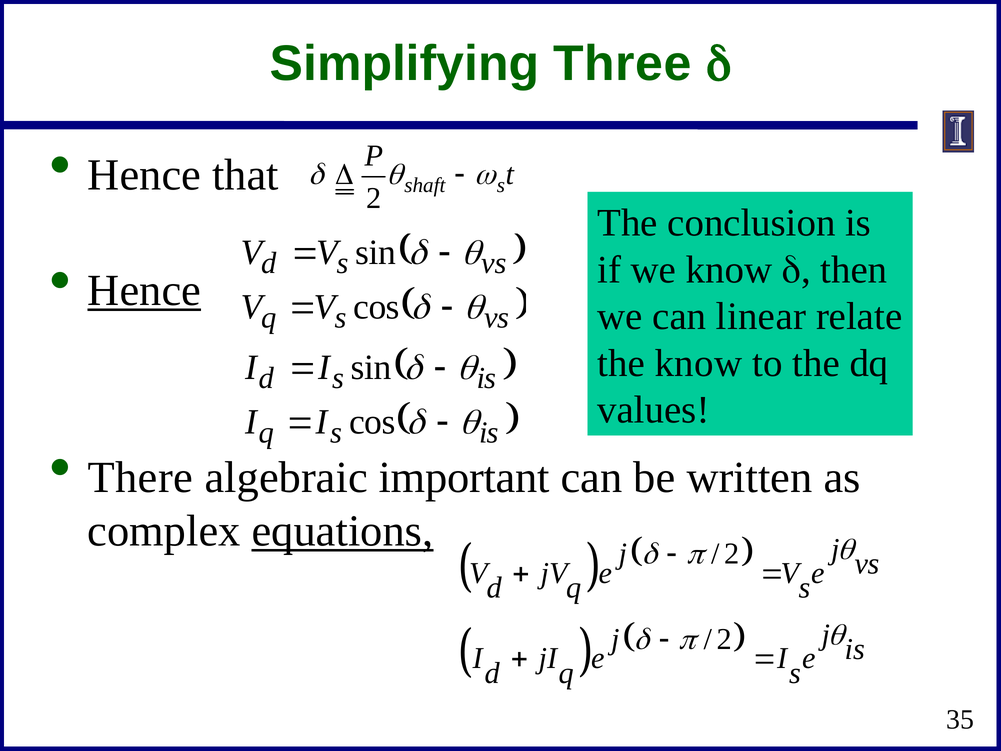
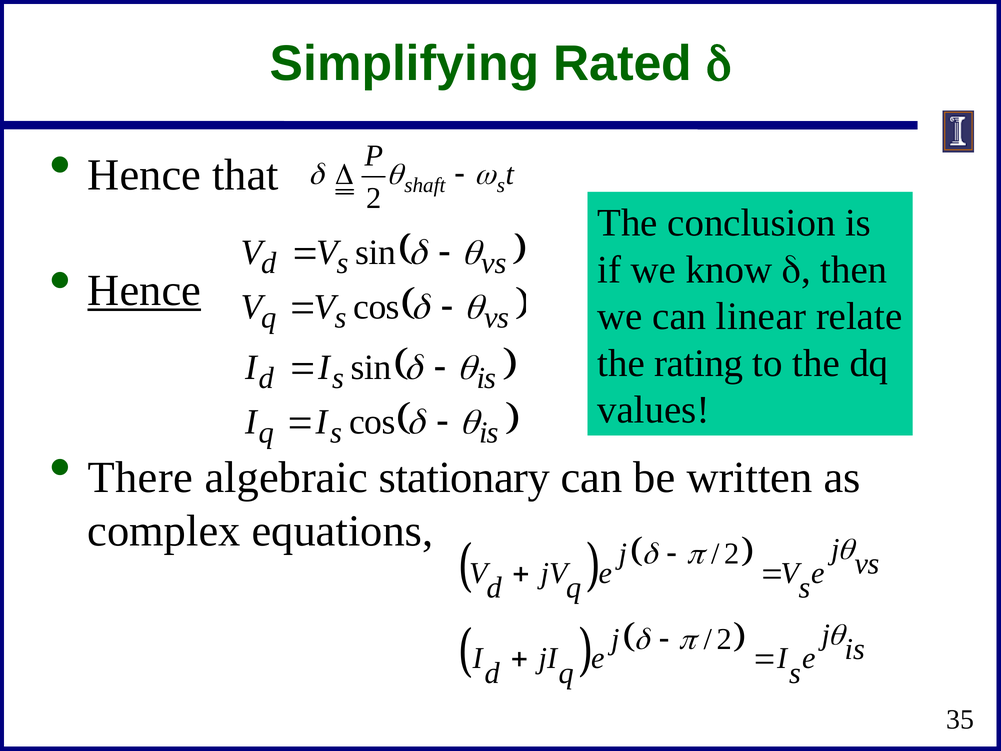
Three: Three -> Rated
the know: know -> rating
important: important -> stationary
equations underline: present -> none
